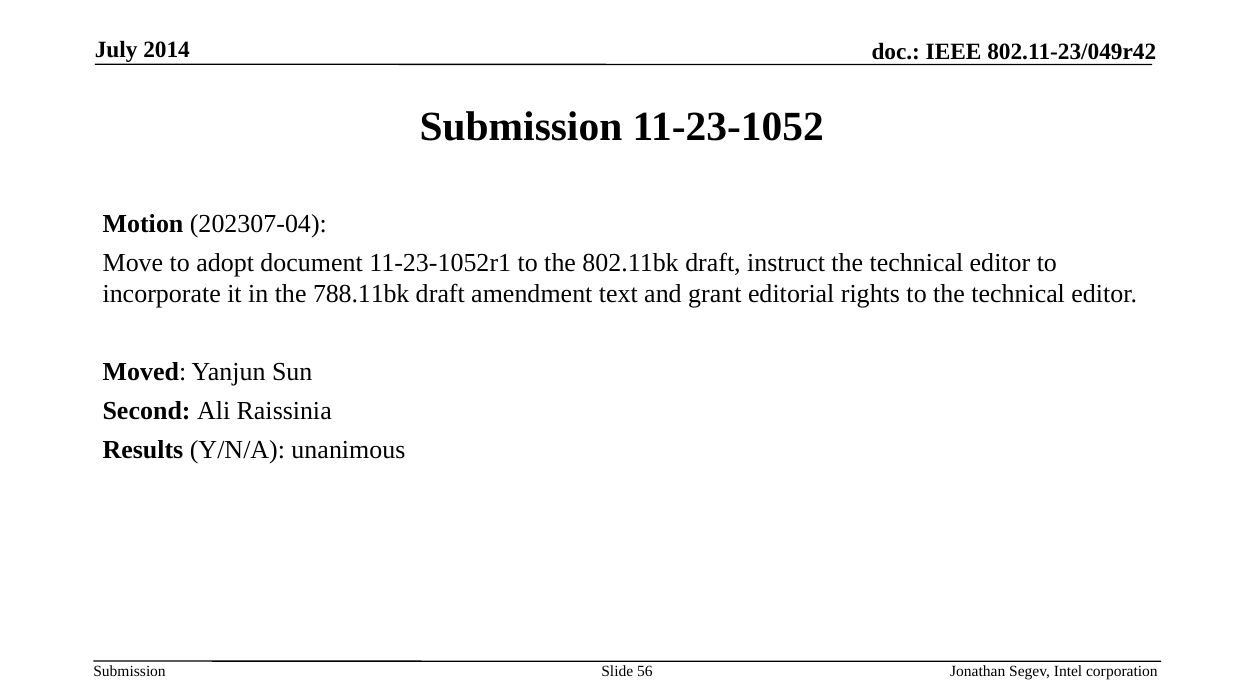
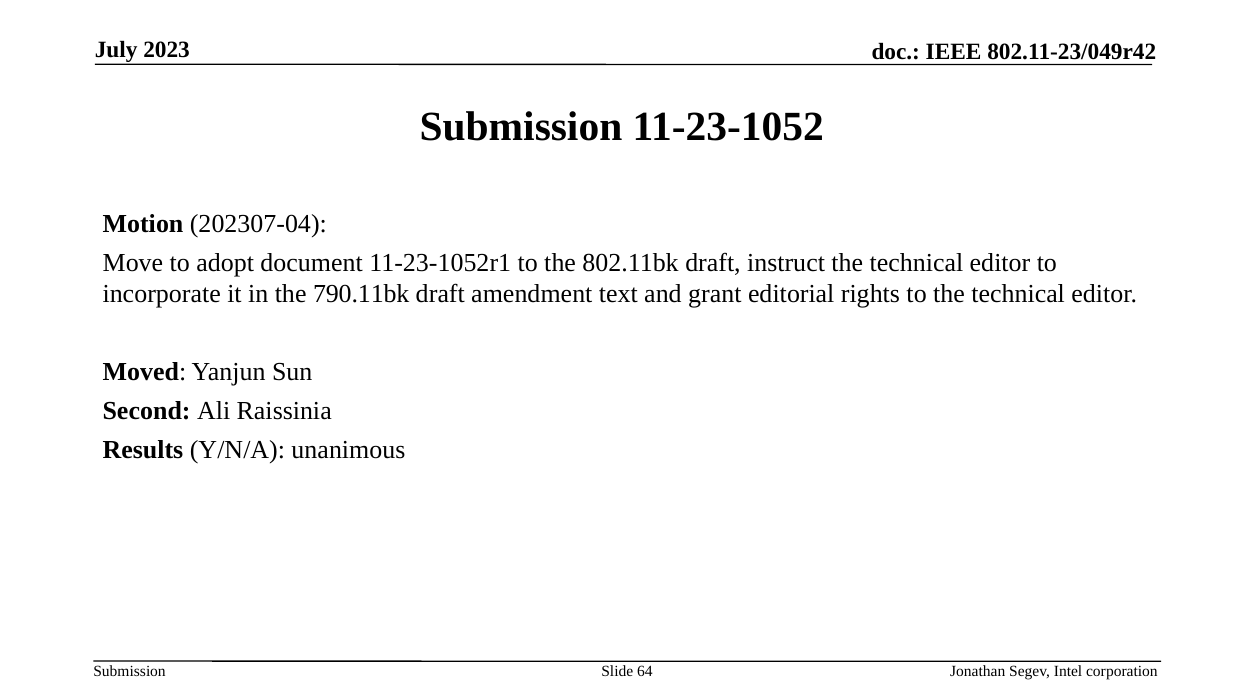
2014: 2014 -> 2023
788.11bk: 788.11bk -> 790.11bk
56: 56 -> 64
